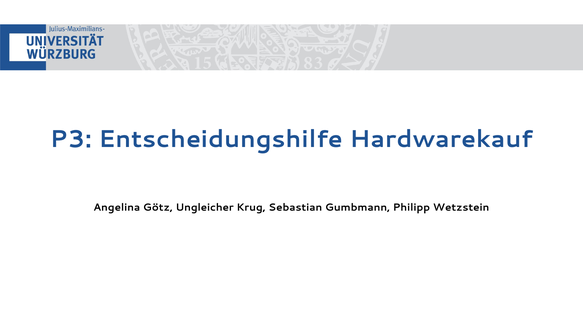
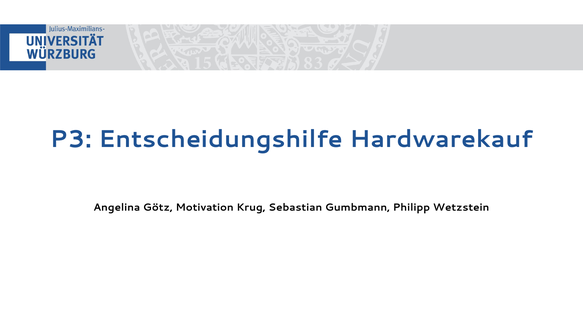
Ungleicher: Ungleicher -> Motivation
